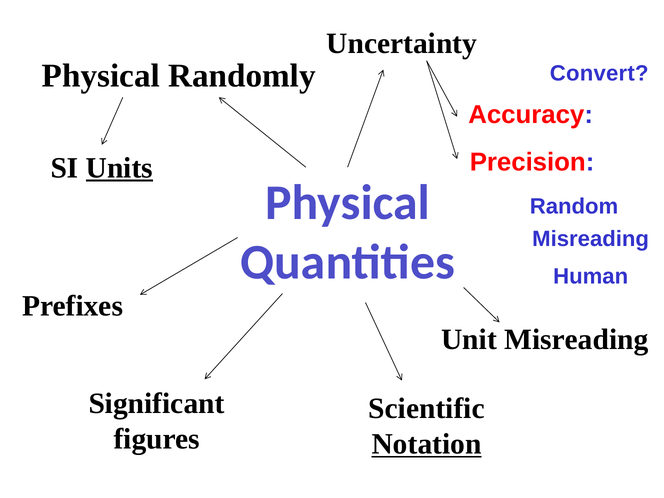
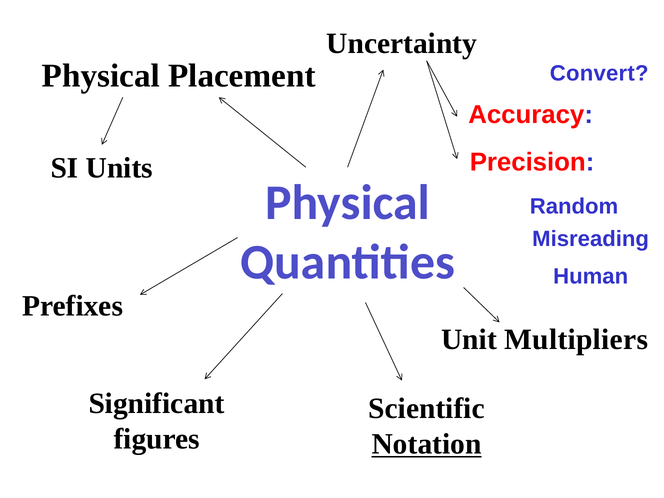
Randomly: Randomly -> Placement
Units underline: present -> none
Unit Misreading: Misreading -> Multipliers
